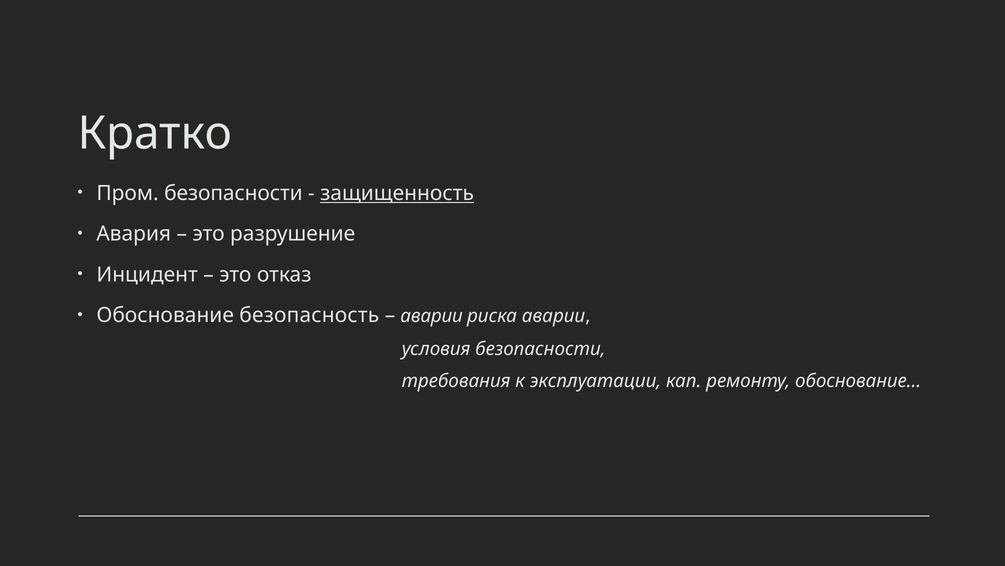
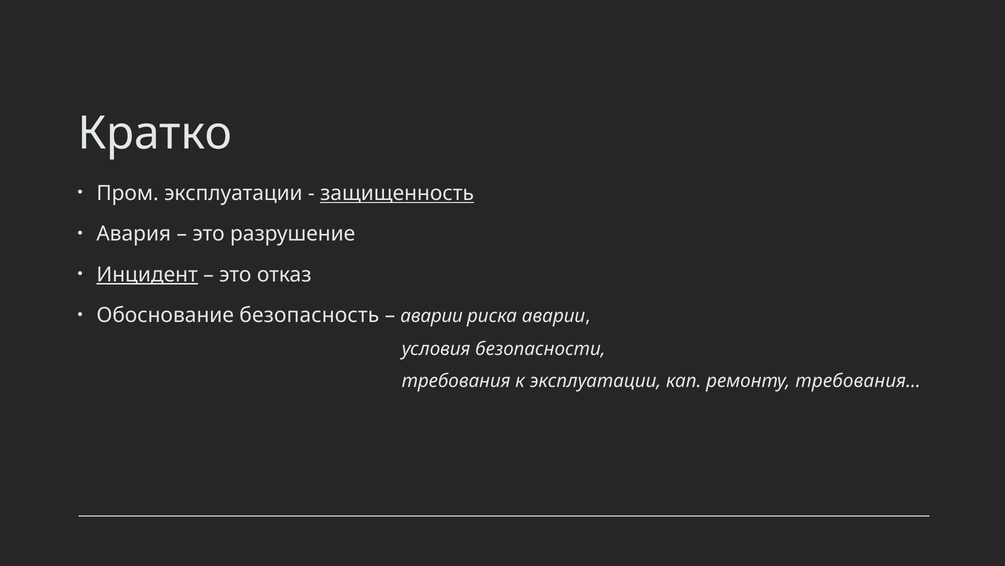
Пром безопасности: безопасности -> эксплуатации
Инцидент underline: none -> present
обоснование…: обоснование… -> требования…
